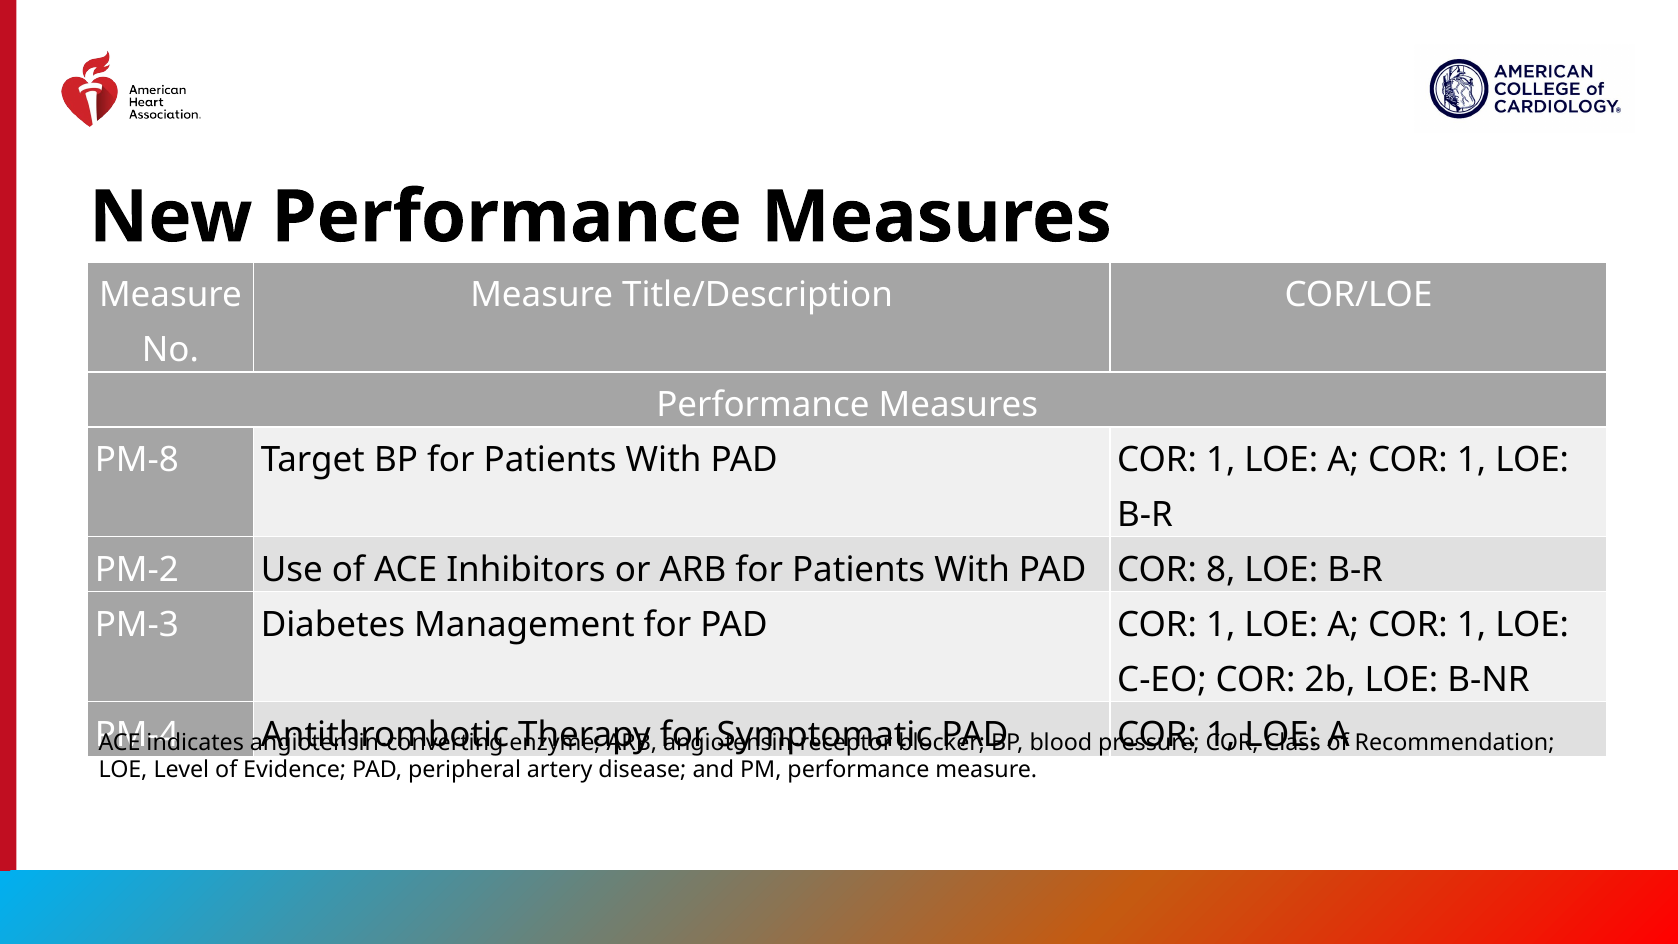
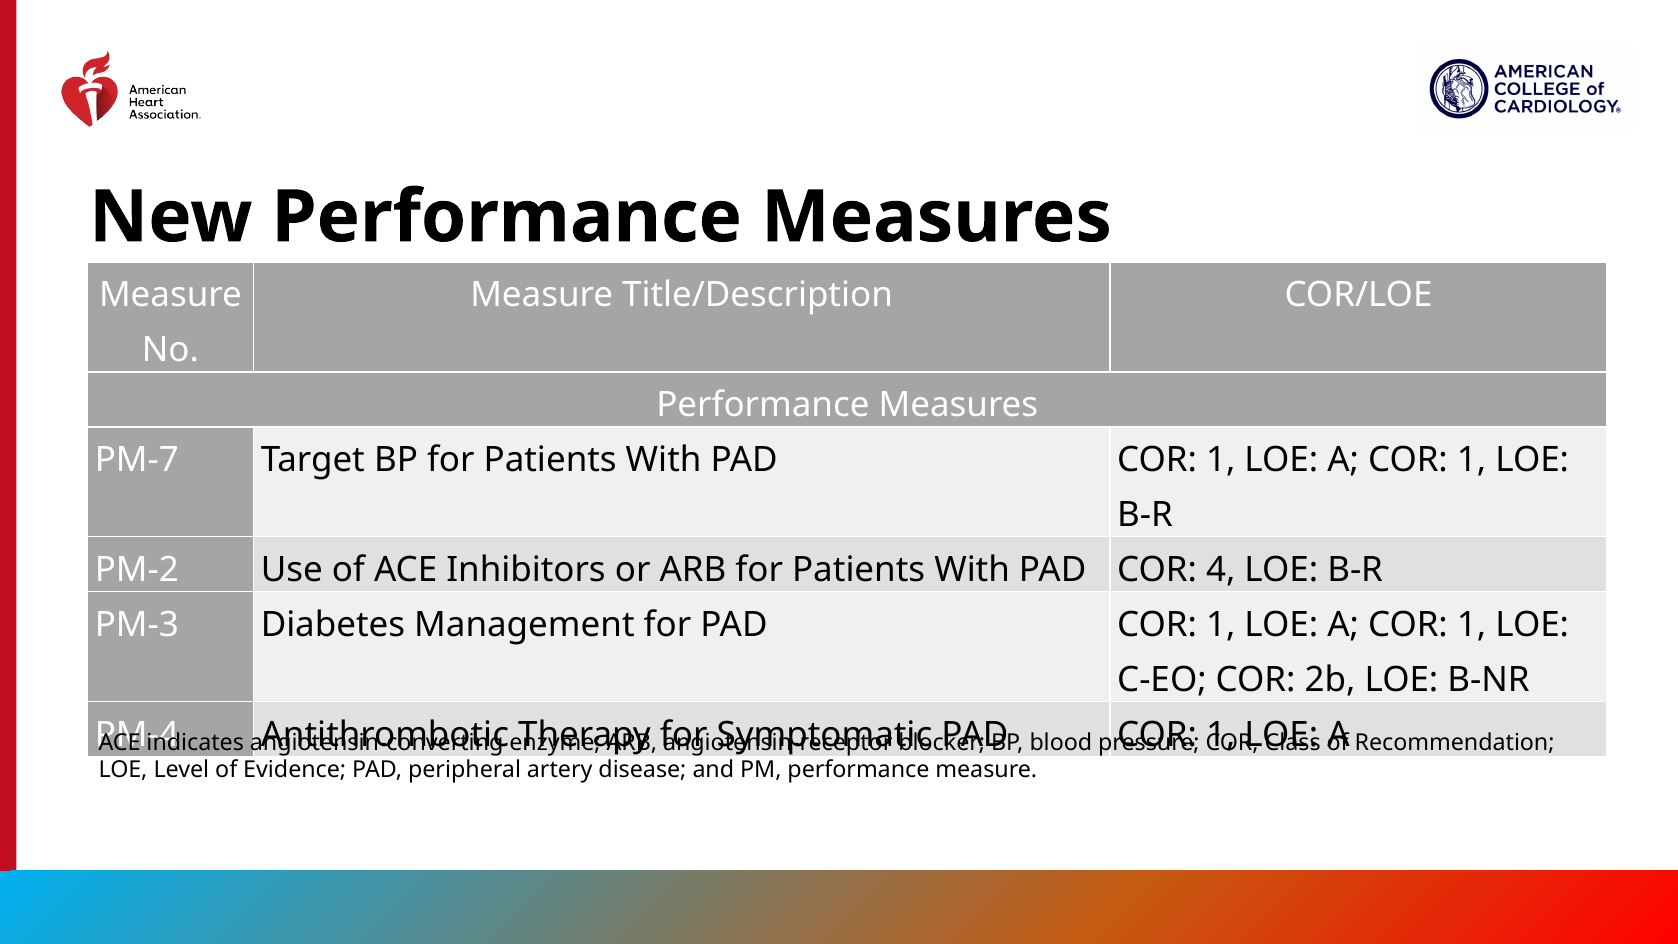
PM-8: PM-8 -> PM-7
8: 8 -> 4
